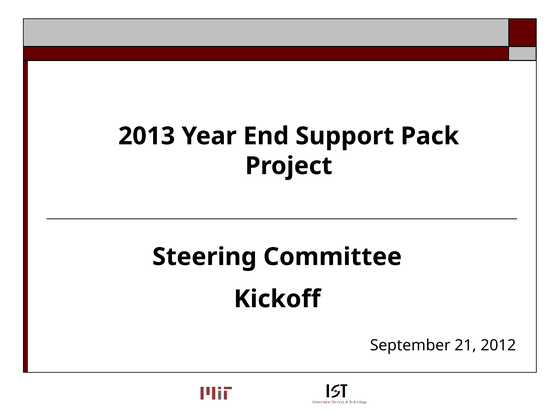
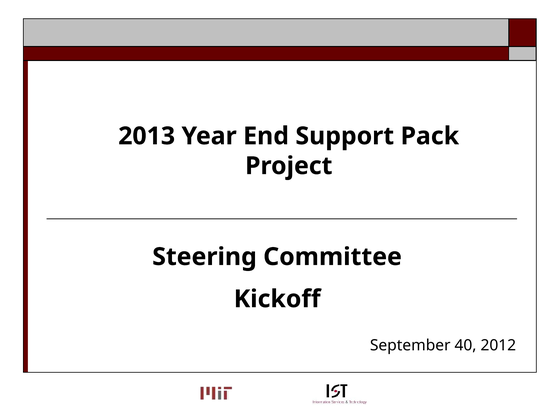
21: 21 -> 40
